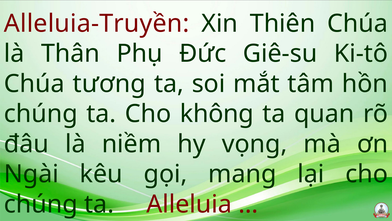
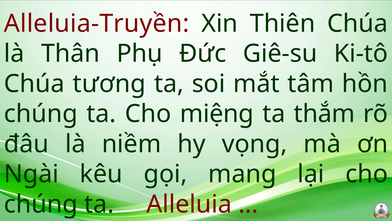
không: không -> miệng
quan: quan -> thắm
